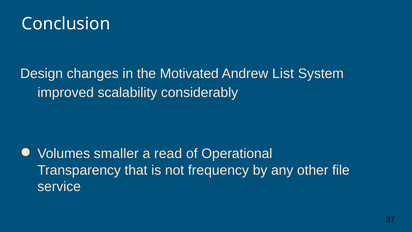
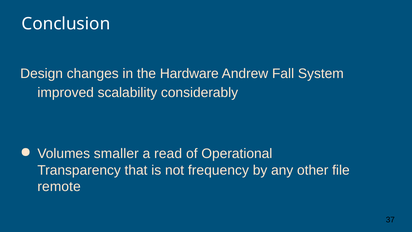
Motivated: Motivated -> Hardware
List: List -> Fall
service: service -> remote
